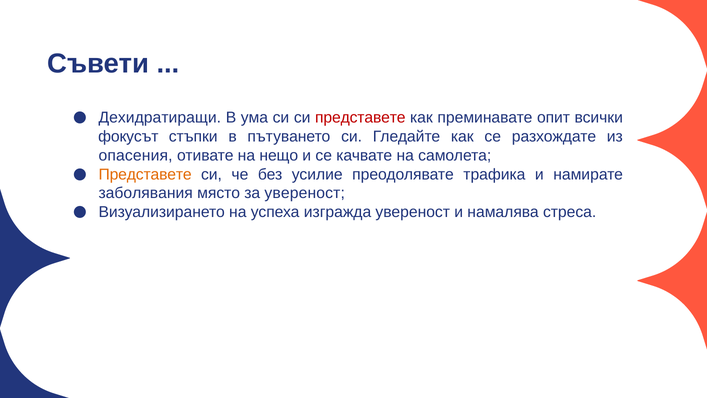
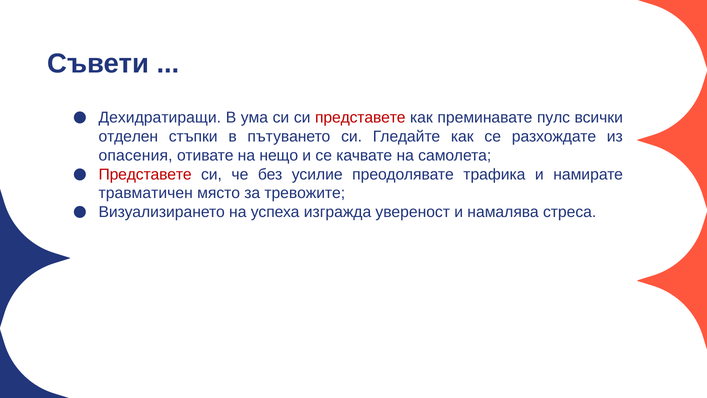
опит: опит -> пулс
фокусът: фокусът -> отделен
Представете at (145, 174) colour: orange -> red
заболявания: заболявания -> травматичен
за увереност: увереност -> тревожите
